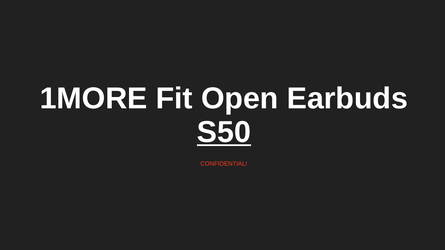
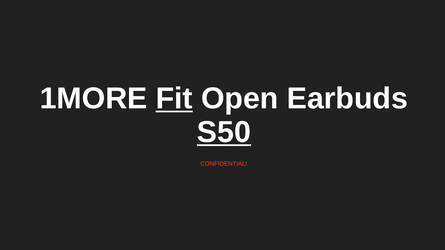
Fit underline: none -> present
